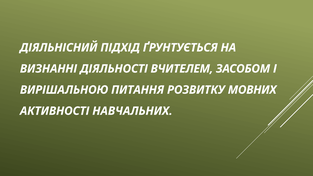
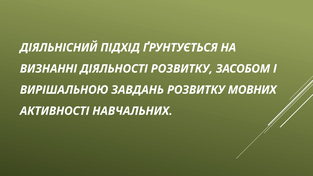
ДІЯЛЬНОСТІ ВЧИТЕЛЕМ: ВЧИТЕЛЕМ -> РОЗВИТКУ
ПИТАННЯ: ПИТАННЯ -> ЗАВДАНЬ
